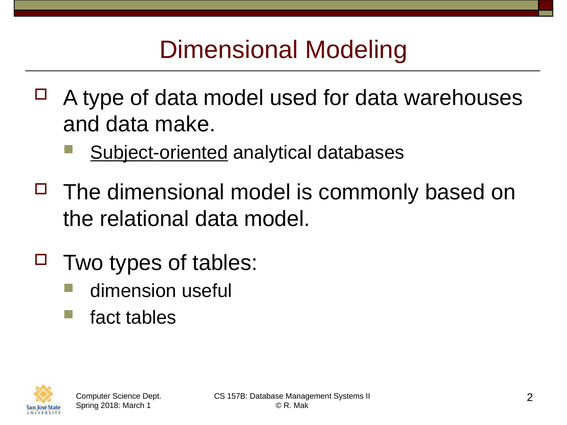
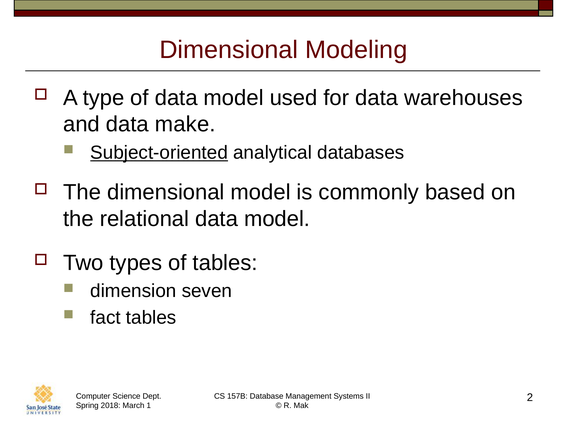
useful: useful -> seven
